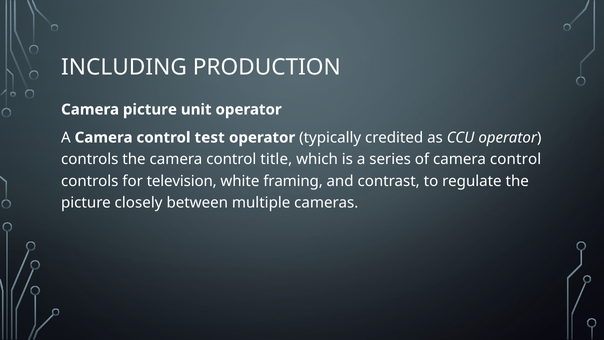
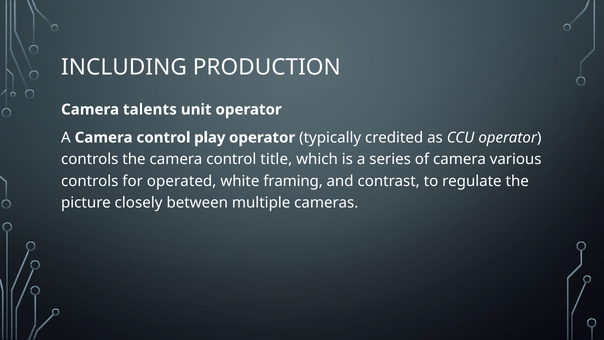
Camera picture: picture -> talents
test: test -> play
of camera control: control -> various
television: television -> operated
